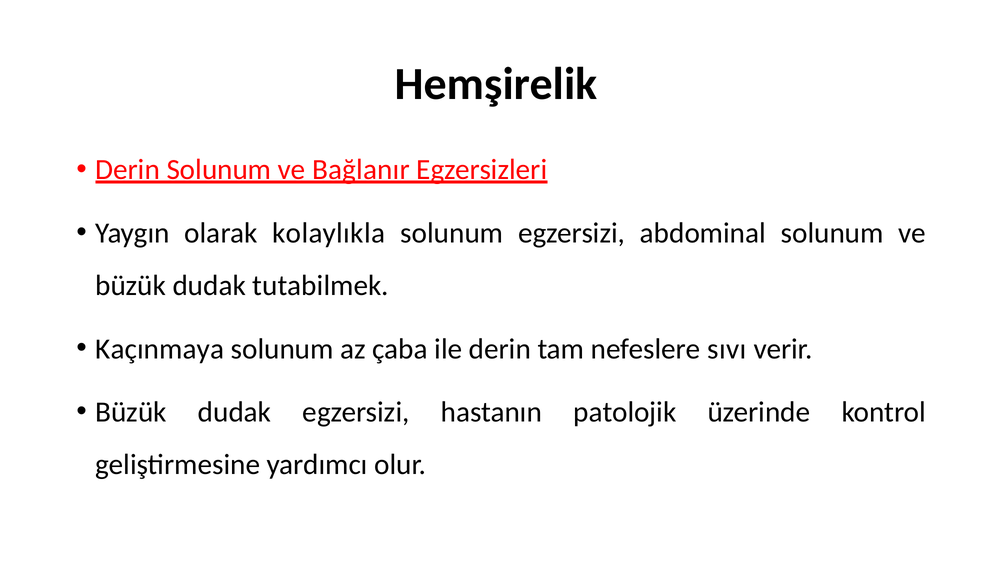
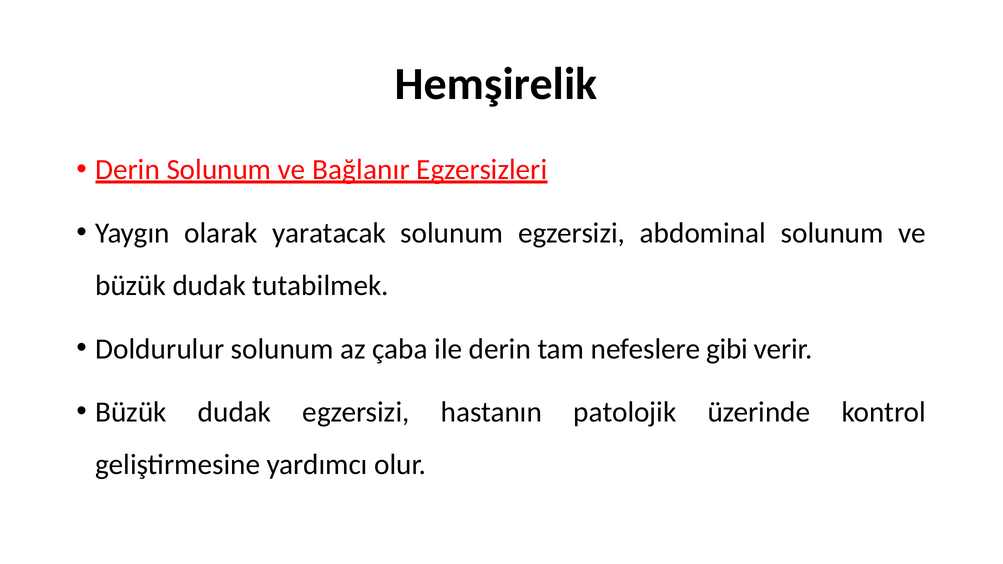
kolaylıkla: kolaylıkla -> yaratacak
Kaçınmaya: Kaçınmaya -> Doldurulur
sıvı: sıvı -> gibi
